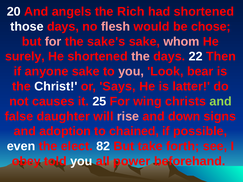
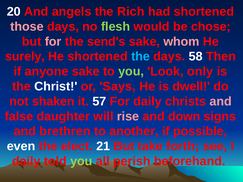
those colour: white -> pink
flesh colour: pink -> light green
sake's: sake's -> send's
the at (141, 57) colour: pink -> light blue
22: 22 -> 58
you at (131, 72) colour: pink -> light green
bear: bear -> only
latter: latter -> dwell
causes: causes -> shaken
25: 25 -> 57
For wing: wing -> daily
and at (221, 101) colour: light green -> pink
adoption: adoption -> brethren
chained: chained -> another
82: 82 -> 21
obey at (26, 161): obey -> daily
you at (81, 161) colour: white -> light green
power: power -> perish
